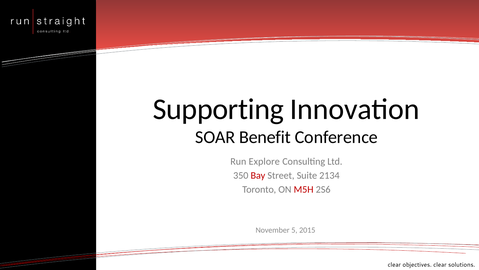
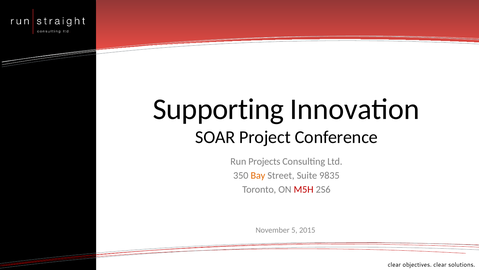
Benefit: Benefit -> Project
Explore: Explore -> Projects
Bay colour: red -> orange
2134: 2134 -> 9835
